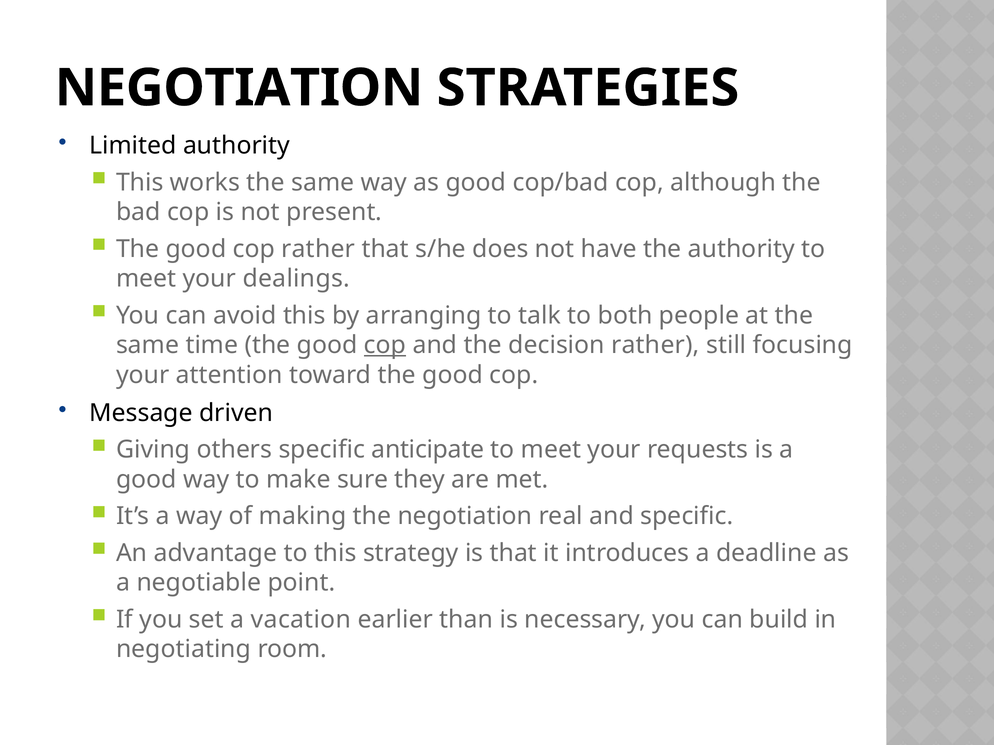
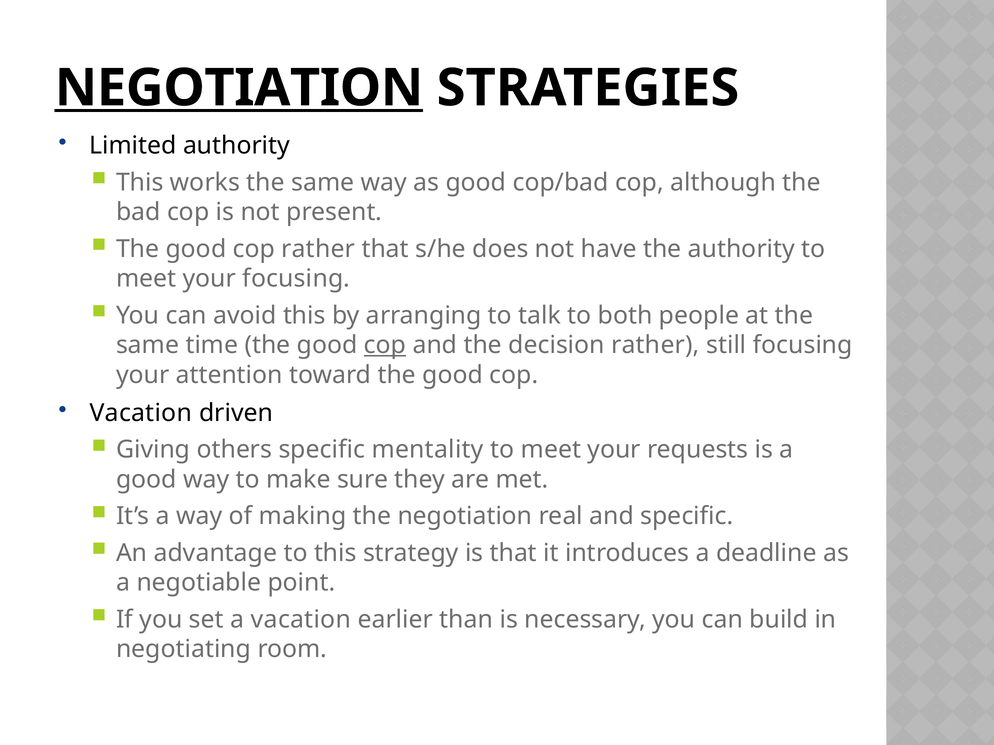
NEGOTIATION at (239, 88) underline: none -> present
your dealings: dealings -> focusing
Message at (141, 413): Message -> Vacation
anticipate: anticipate -> mentality
